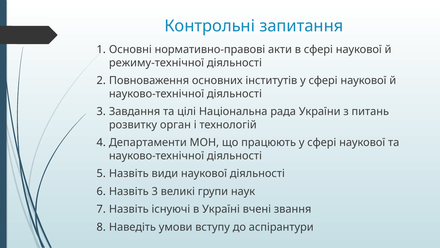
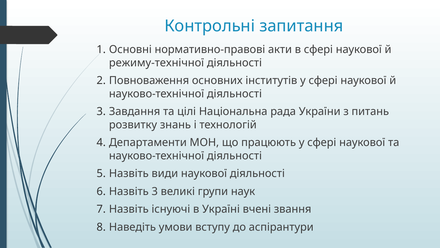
орган: орган -> знань
